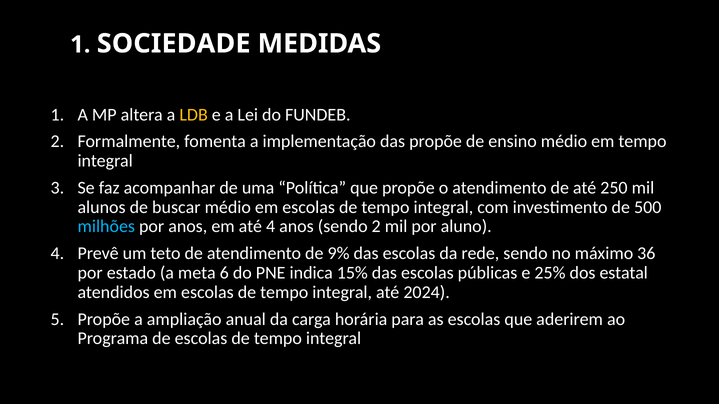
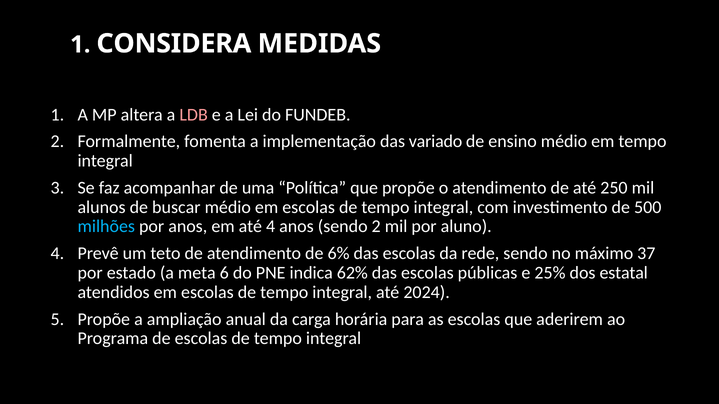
SOCIEDADE: SOCIEDADE -> CONSIDERA
LDB colour: yellow -> pink
das propõe: propõe -> variado
9%: 9% -> 6%
36: 36 -> 37
15%: 15% -> 62%
